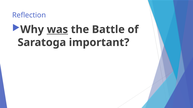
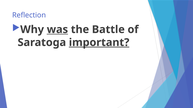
important underline: none -> present
